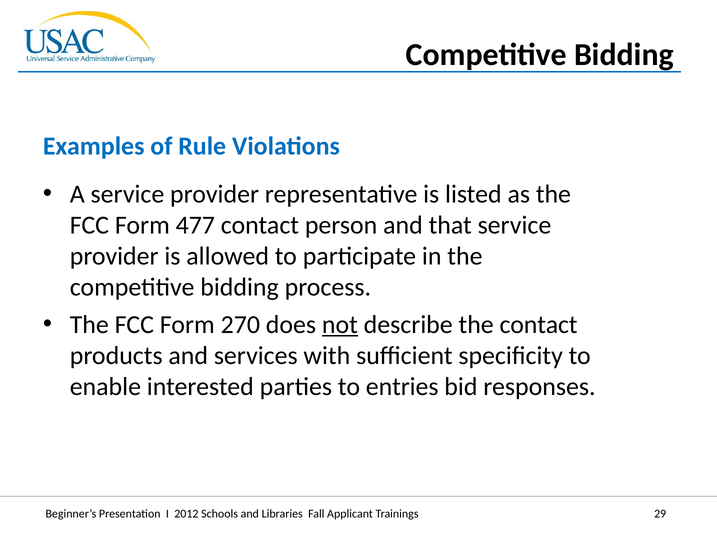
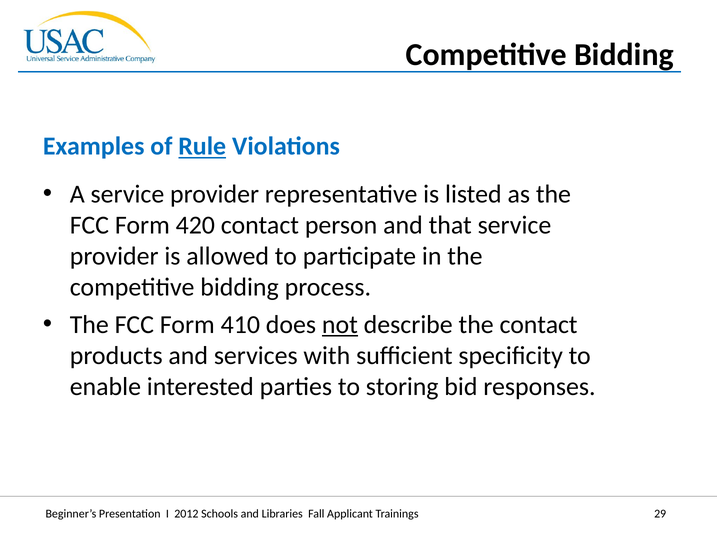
Rule underline: none -> present
477: 477 -> 420
270: 270 -> 410
entries: entries -> storing
